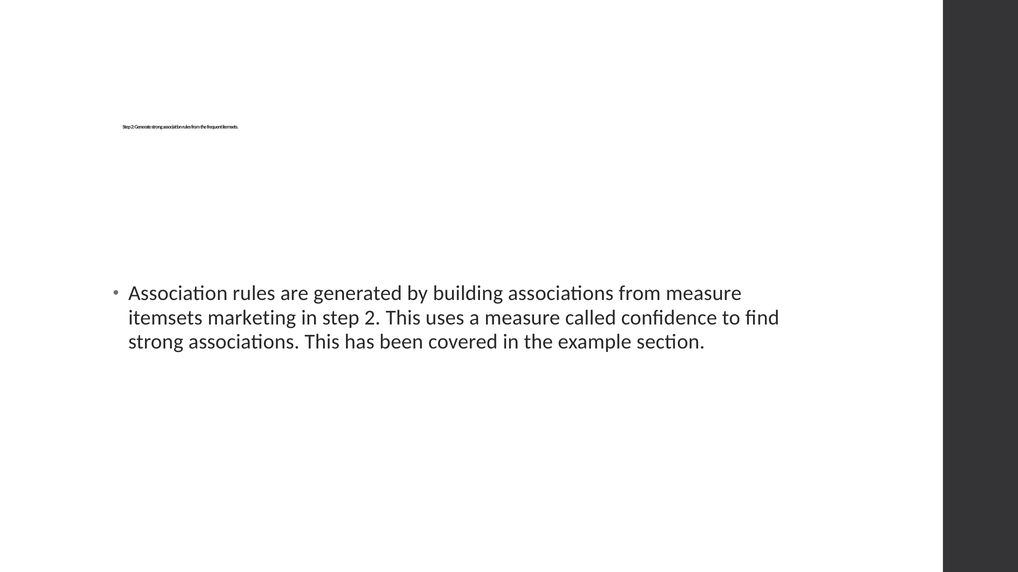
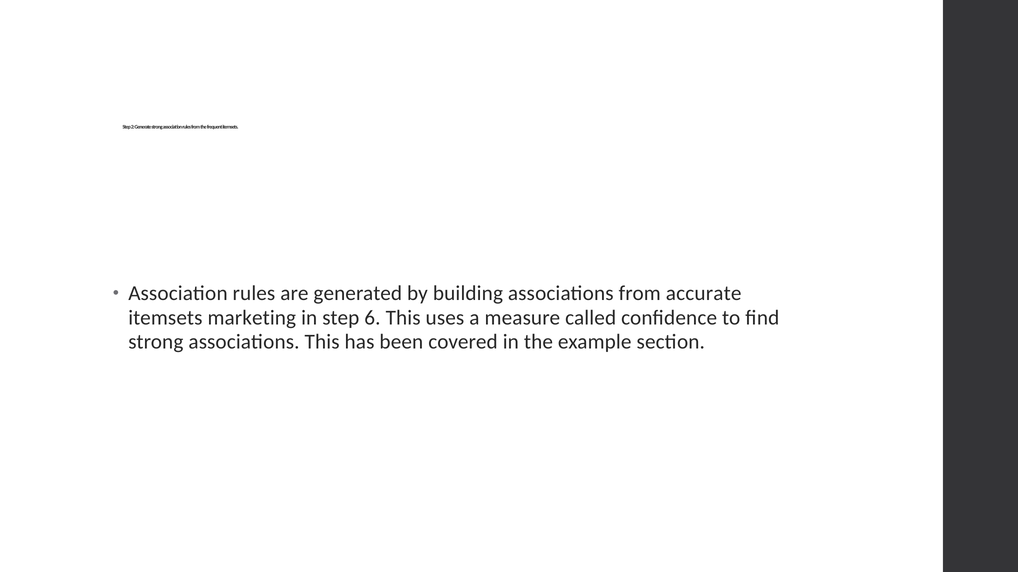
from measure: measure -> accurate
in step 2: 2 -> 6
